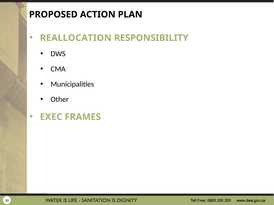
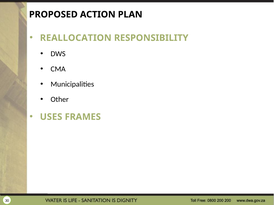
EXEC: EXEC -> USES
